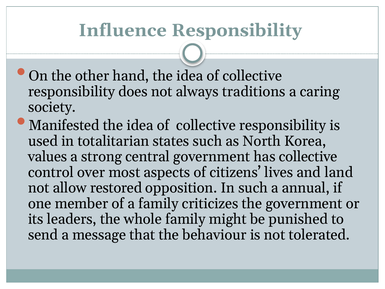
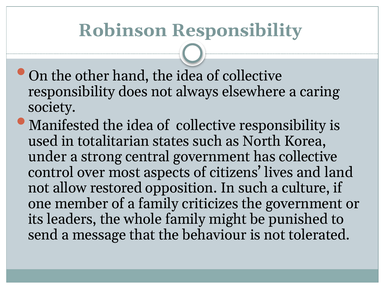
Influence: Influence -> Robinson
traditions: traditions -> elsewhere
values: values -> under
annual: annual -> culture
